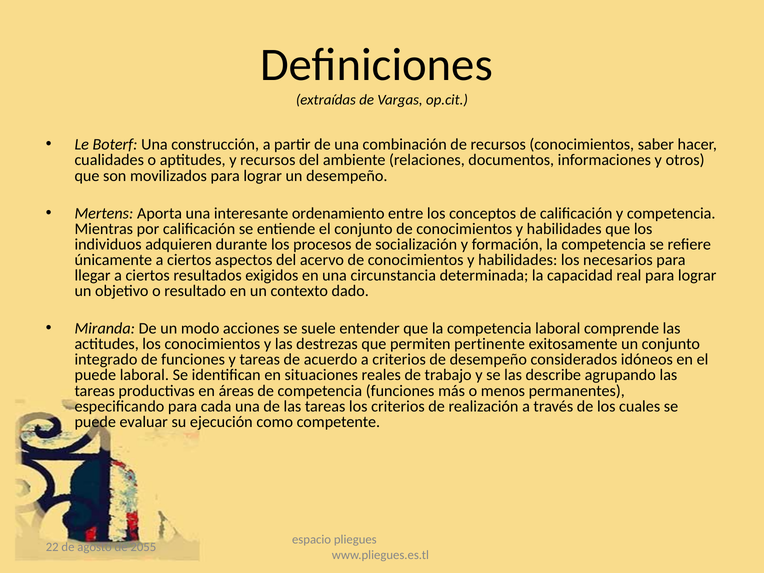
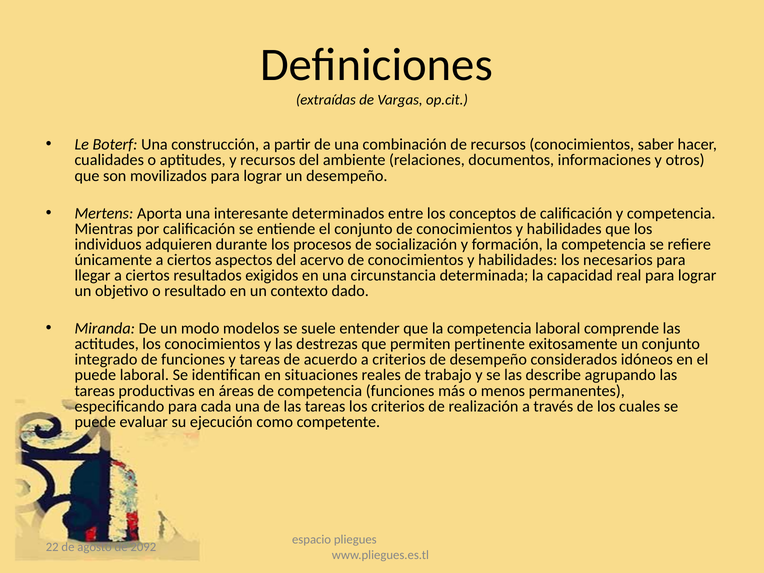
ordenamiento: ordenamiento -> determinados
acciones: acciones -> modelos
2055: 2055 -> 2092
